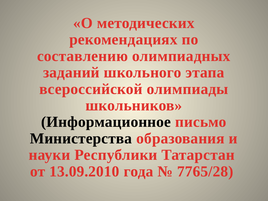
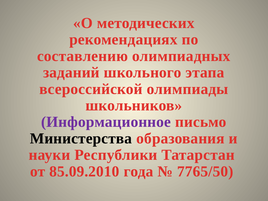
Информационное colour: black -> purple
13.09.2010: 13.09.2010 -> 85.09.2010
7765/28: 7765/28 -> 7765/50
